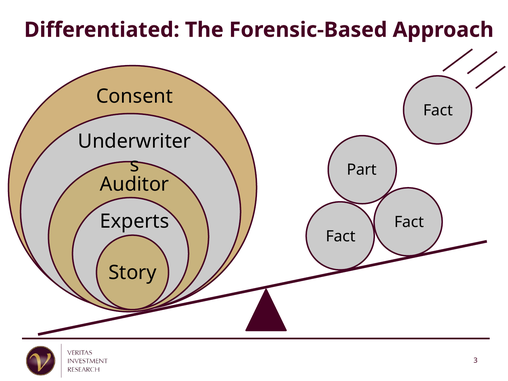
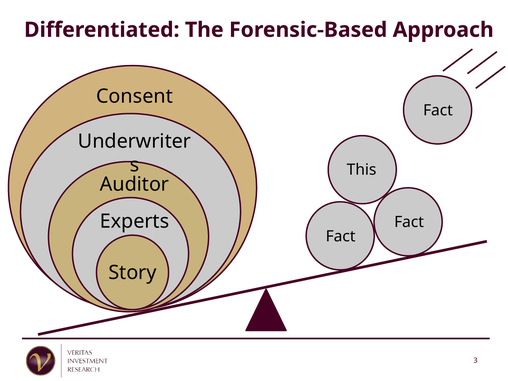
Part: Part -> This
